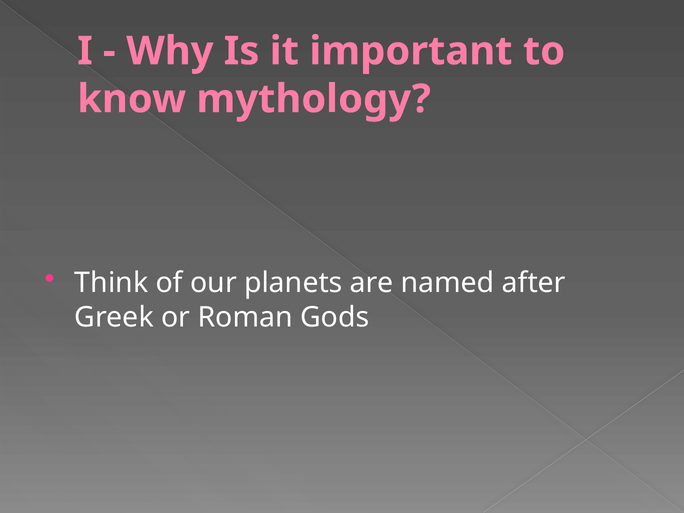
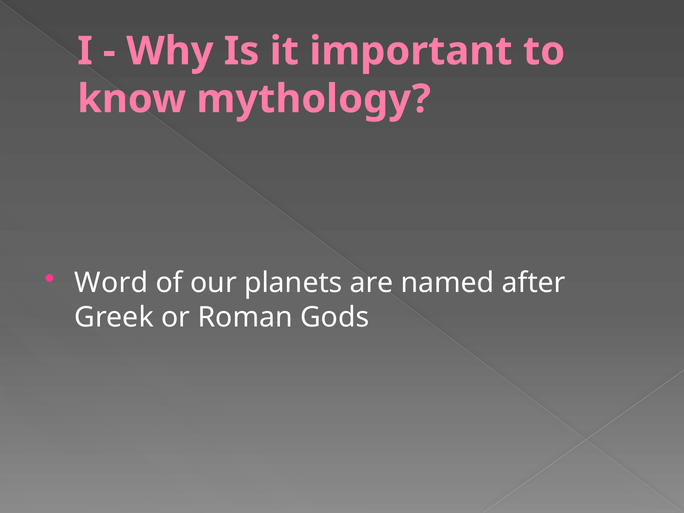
Think: Think -> Word
